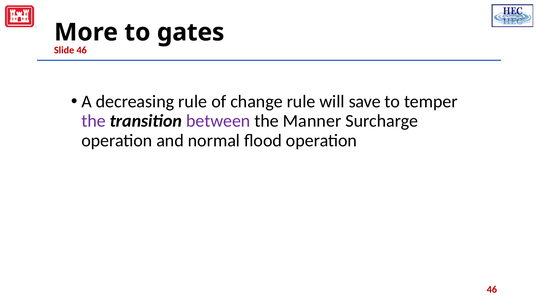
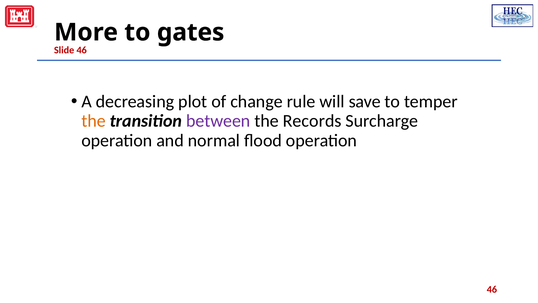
decreasing rule: rule -> plot
the at (94, 121) colour: purple -> orange
Manner: Manner -> Records
